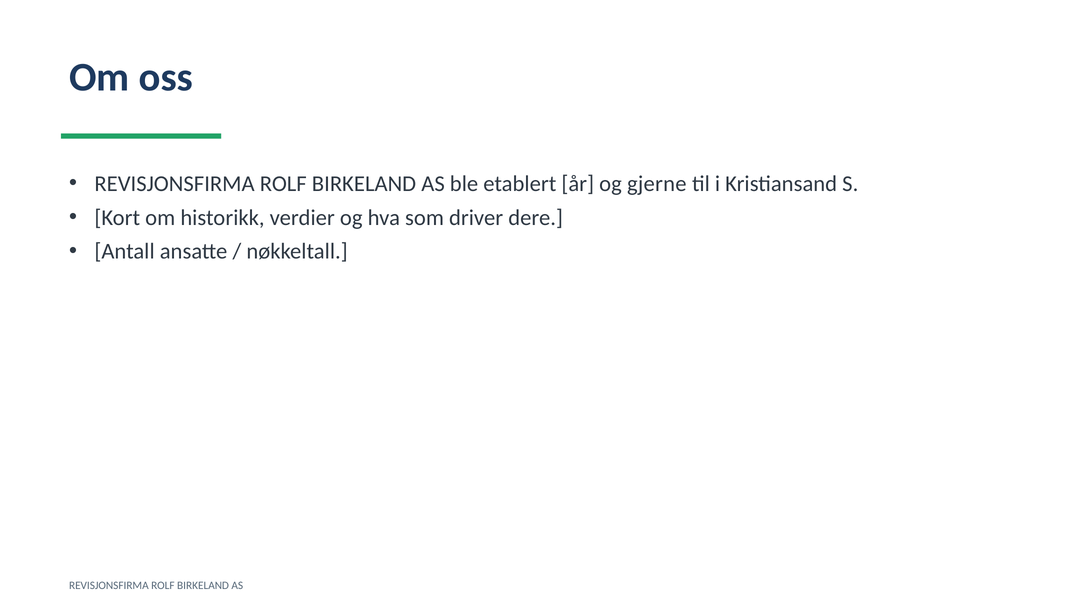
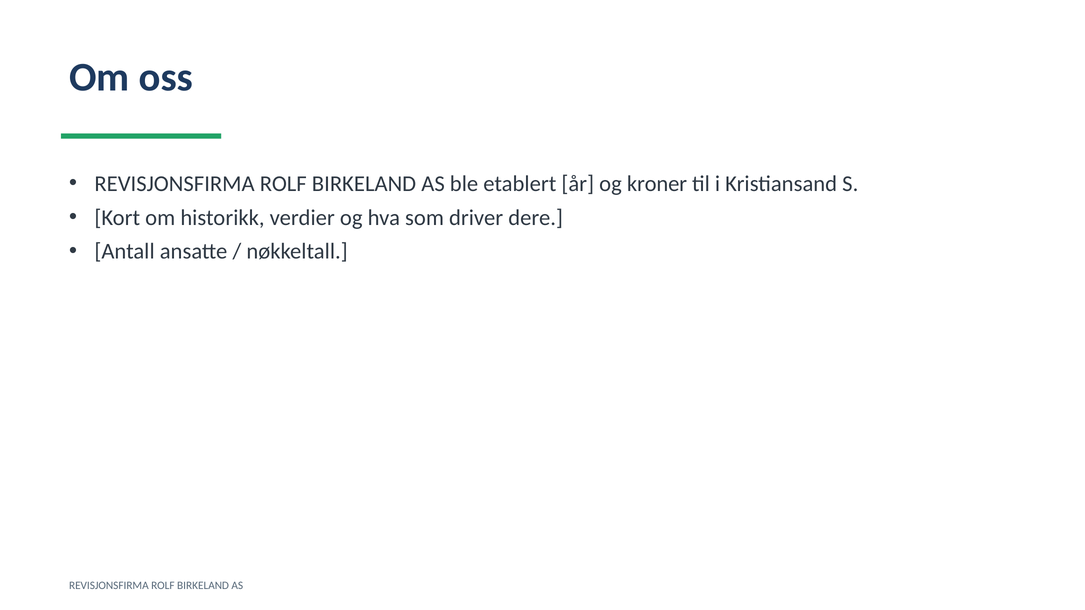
gjerne: gjerne -> kroner
